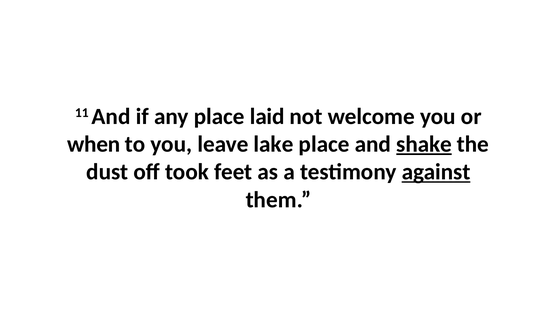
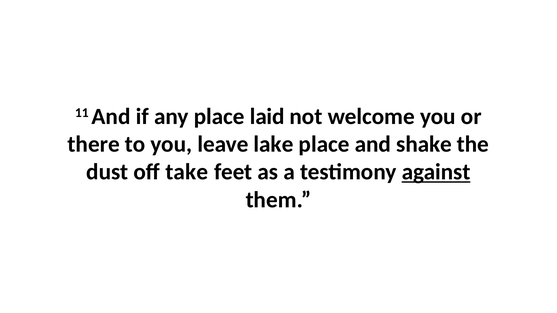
when: when -> there
shake underline: present -> none
took: took -> take
